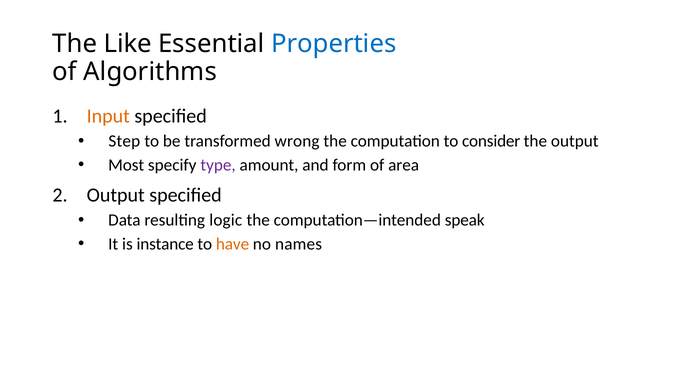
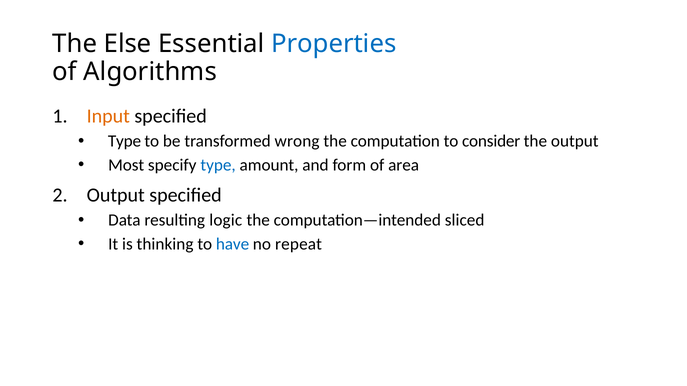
Like: Like -> Else
Step at (124, 141): Step -> Type
type at (218, 165) colour: purple -> blue
speak: speak -> sliced
instance: instance -> thinking
have colour: orange -> blue
names: names -> repeat
